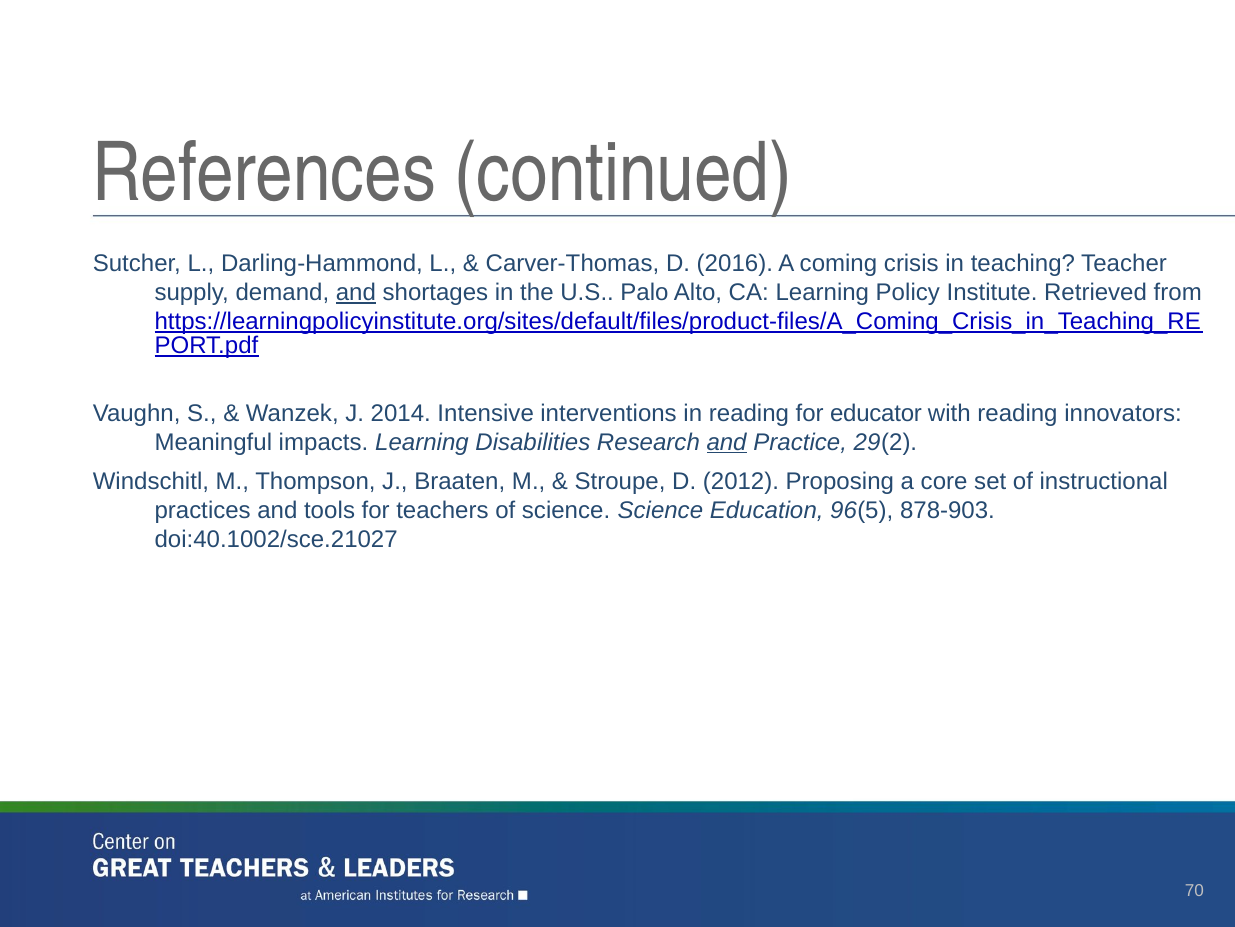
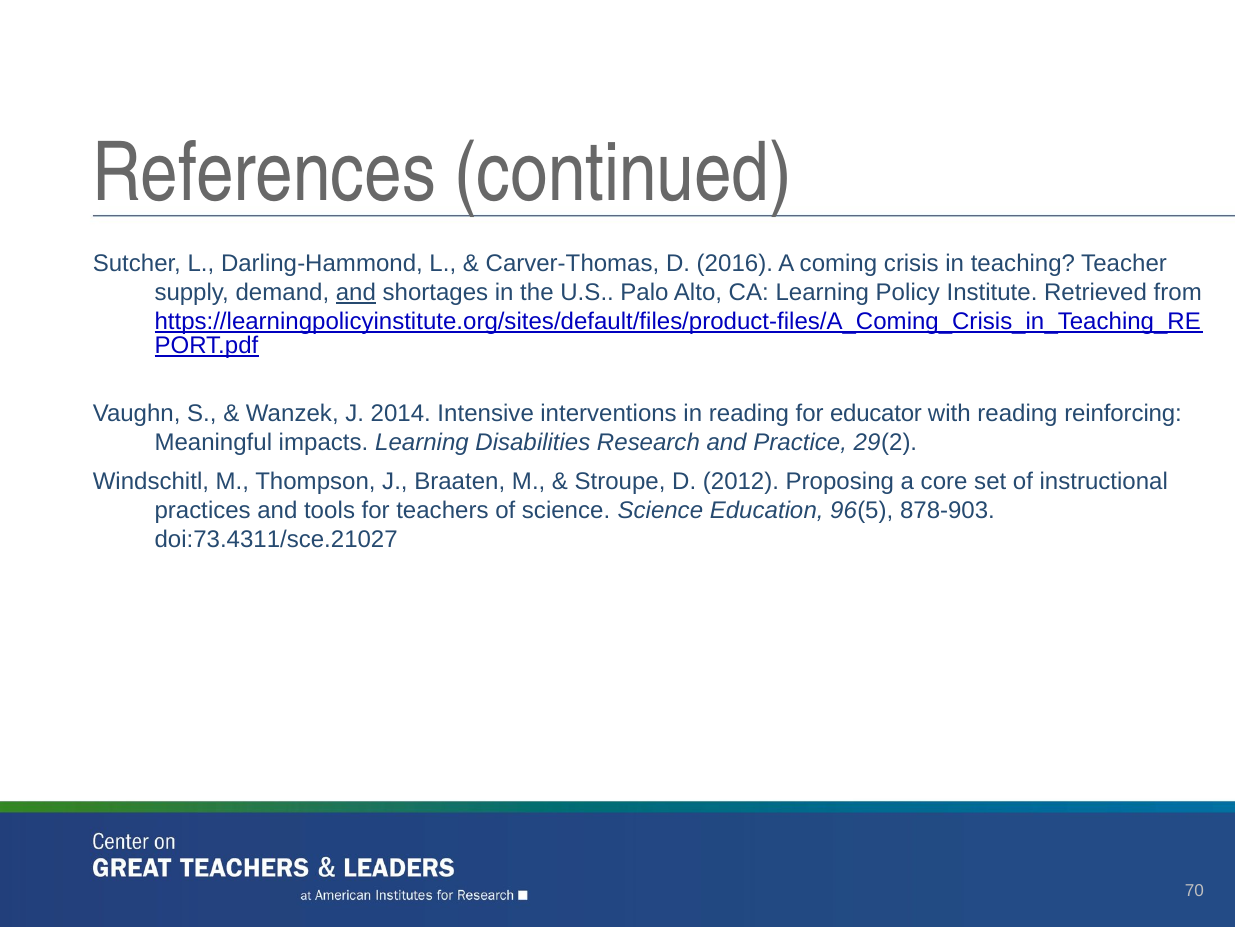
innovators: innovators -> reinforcing
and at (727, 442) underline: present -> none
doi:40.1002/sce.21027: doi:40.1002/sce.21027 -> doi:73.4311/sce.21027
